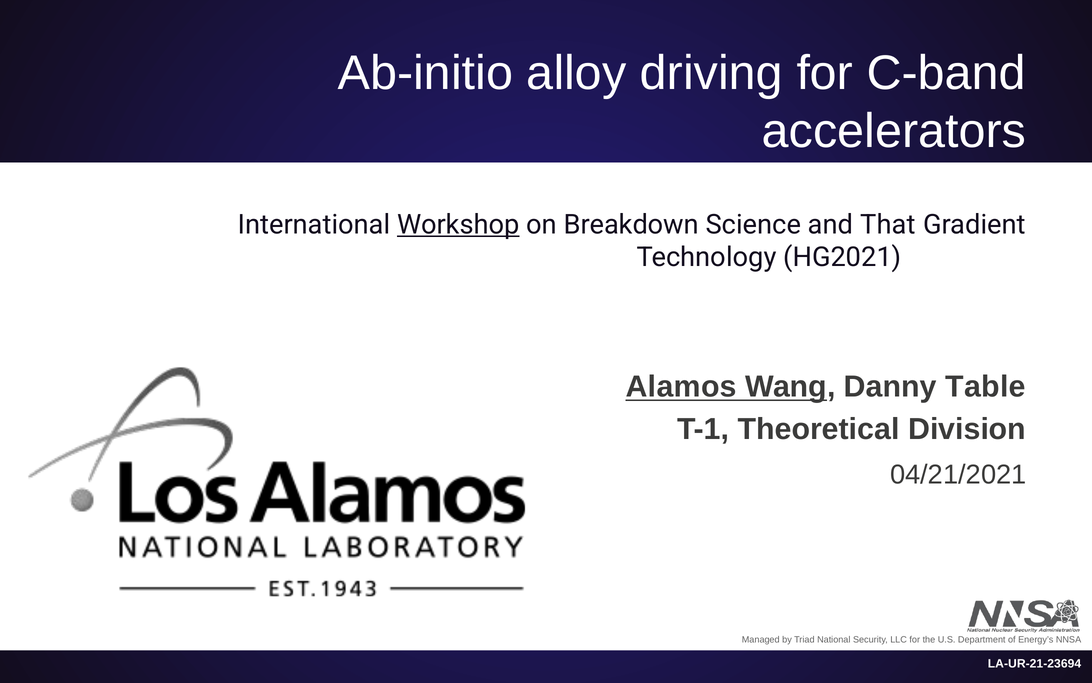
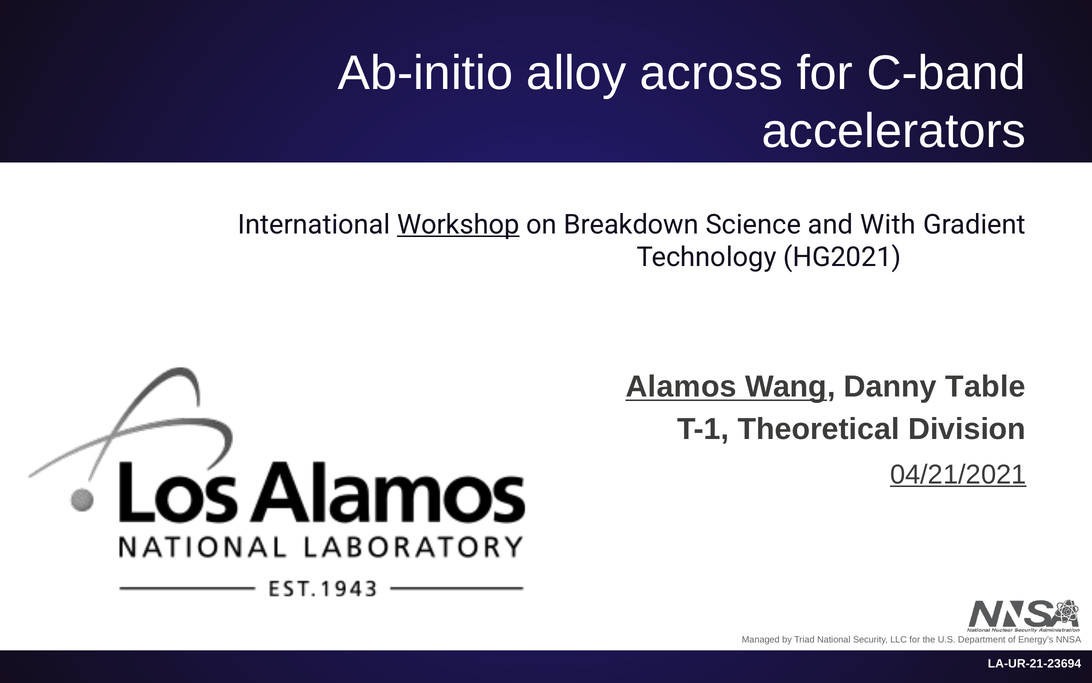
driving: driving -> across
That: That -> With
04/21/2021 underline: none -> present
